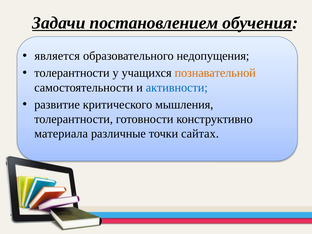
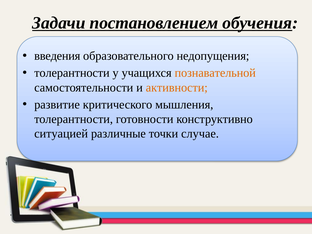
является: является -> введения
активности colour: blue -> orange
материала: материала -> ситуацией
сайтах: сайтах -> случае
